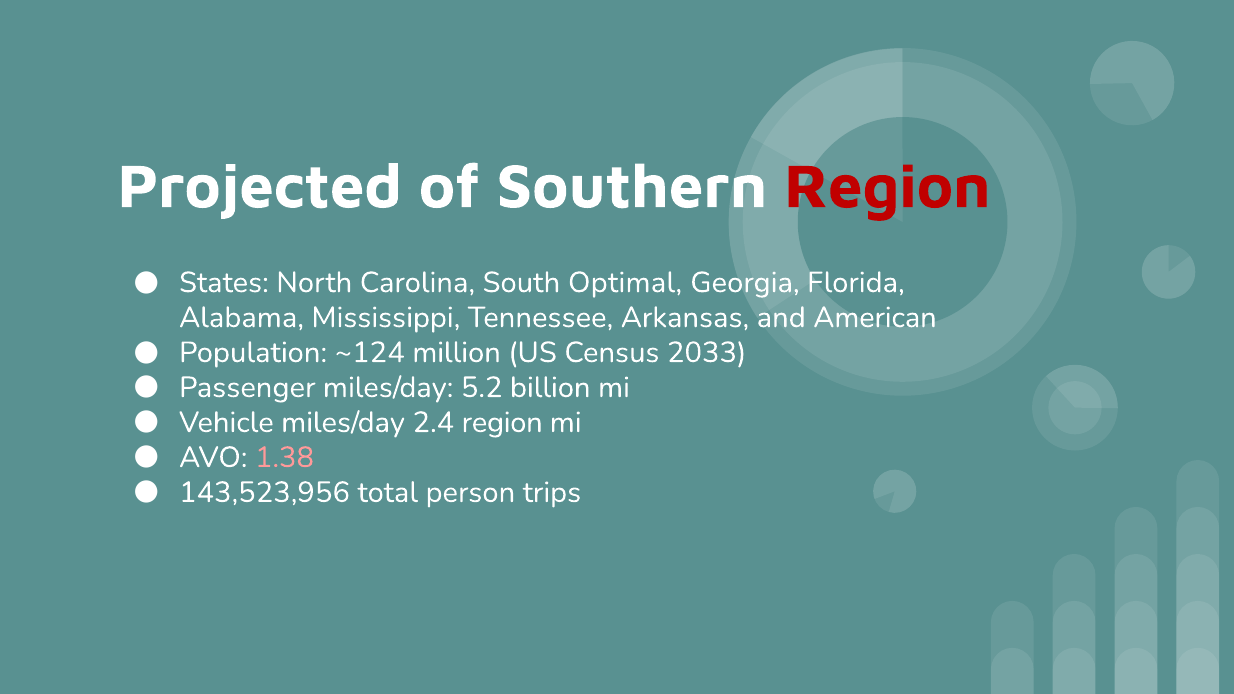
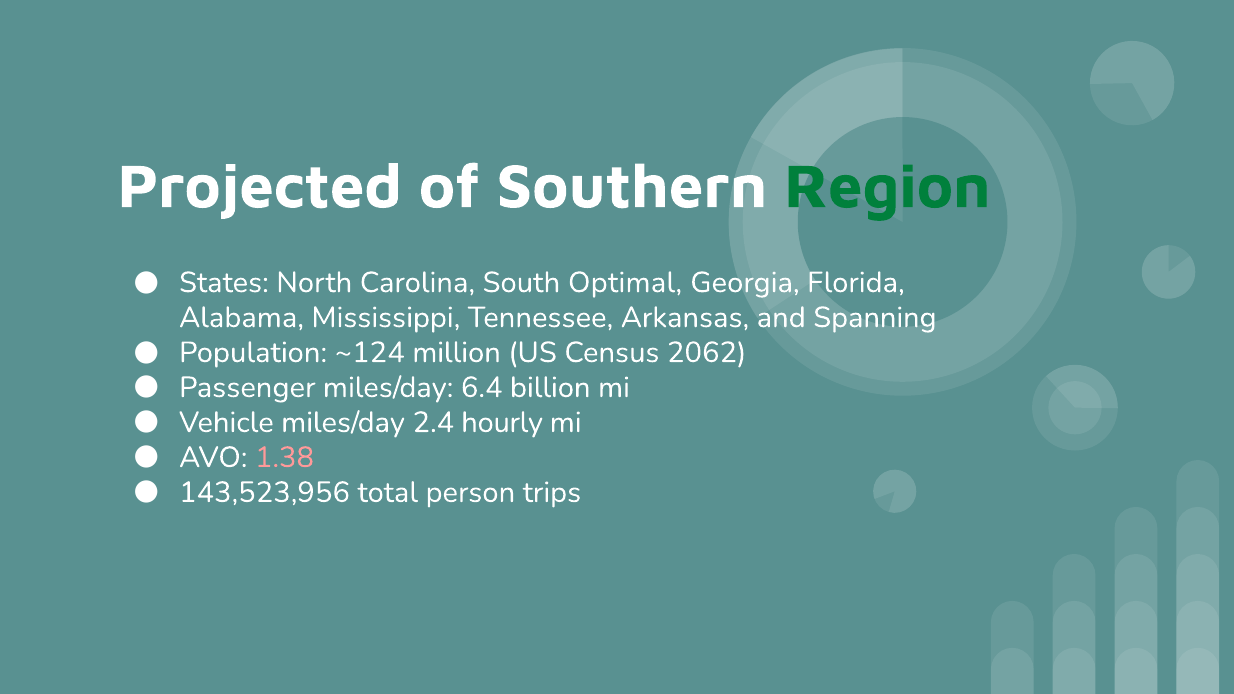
Region at (887, 187) colour: red -> green
American: American -> Spanning
2033: 2033 -> 2062
5.2: 5.2 -> 6.4
2.4 region: region -> hourly
